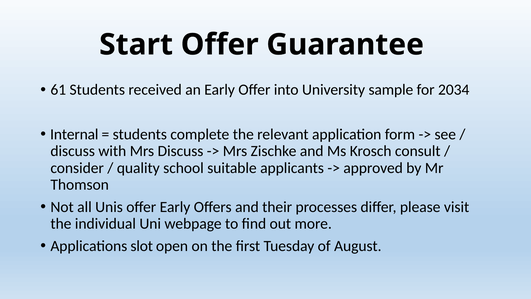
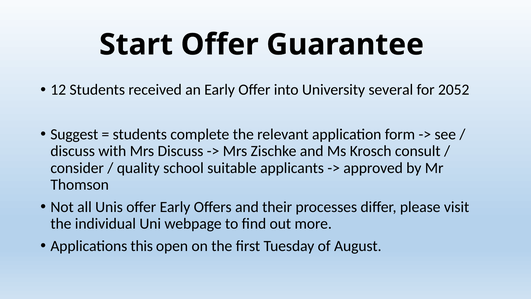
61: 61 -> 12
sample: sample -> several
2034: 2034 -> 2052
Internal: Internal -> Suggest
slot: slot -> this
